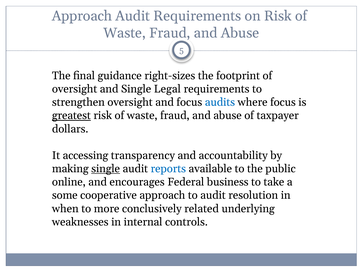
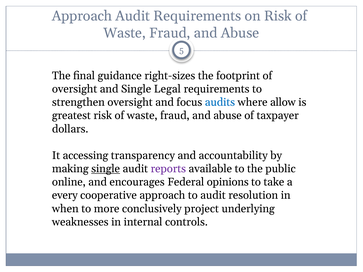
where focus: focus -> allow
greatest underline: present -> none
reports colour: blue -> purple
business: business -> opinions
some: some -> every
related: related -> project
